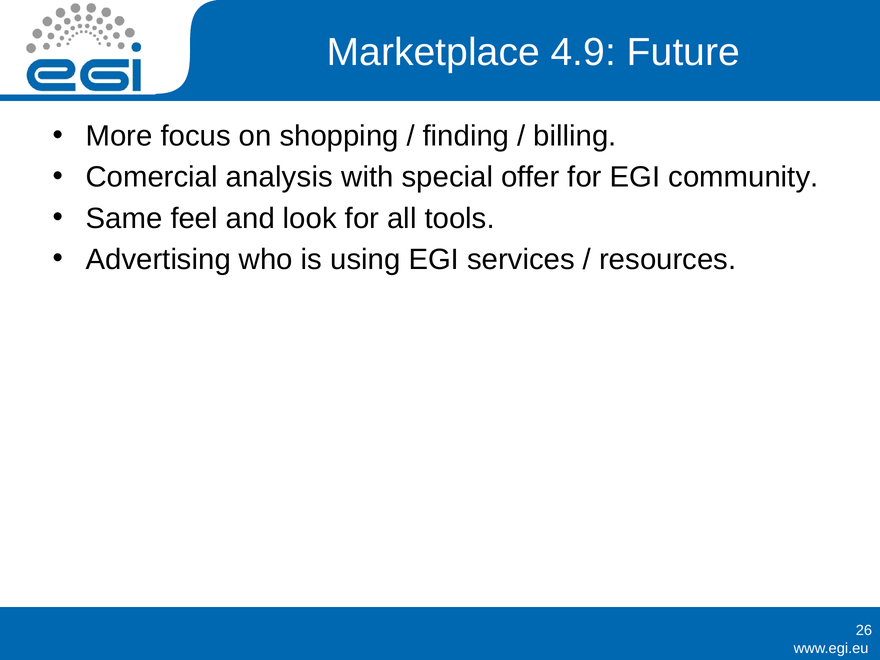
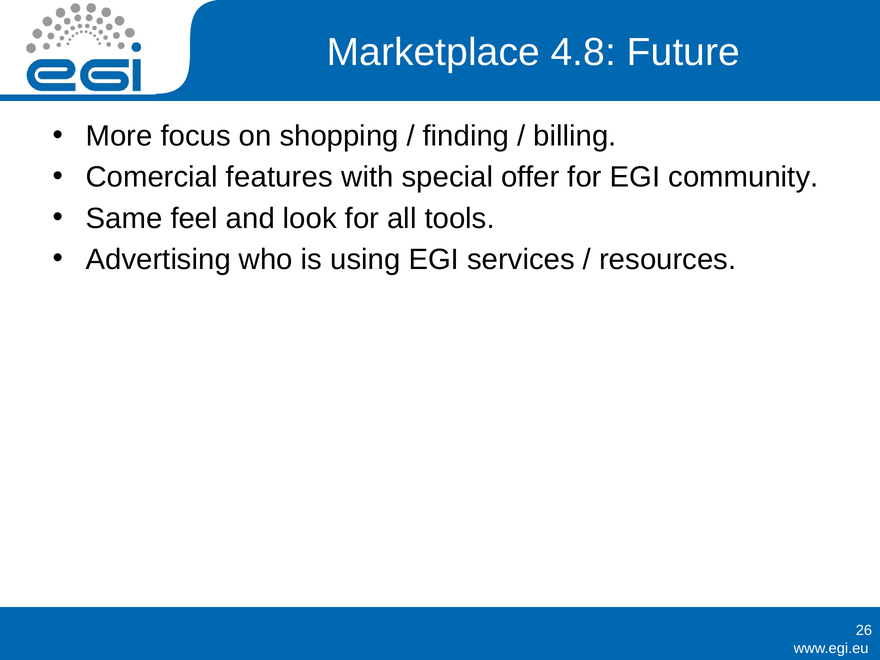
4.9: 4.9 -> 4.8
analysis: analysis -> features
